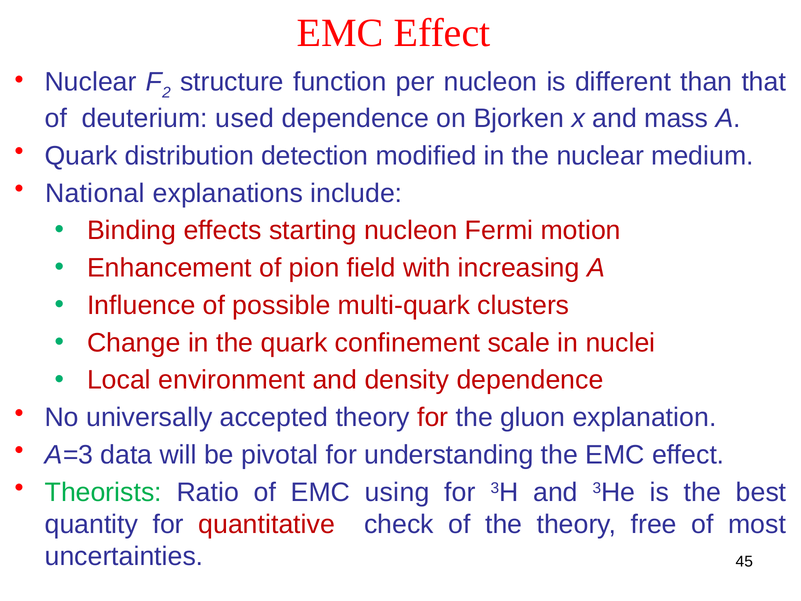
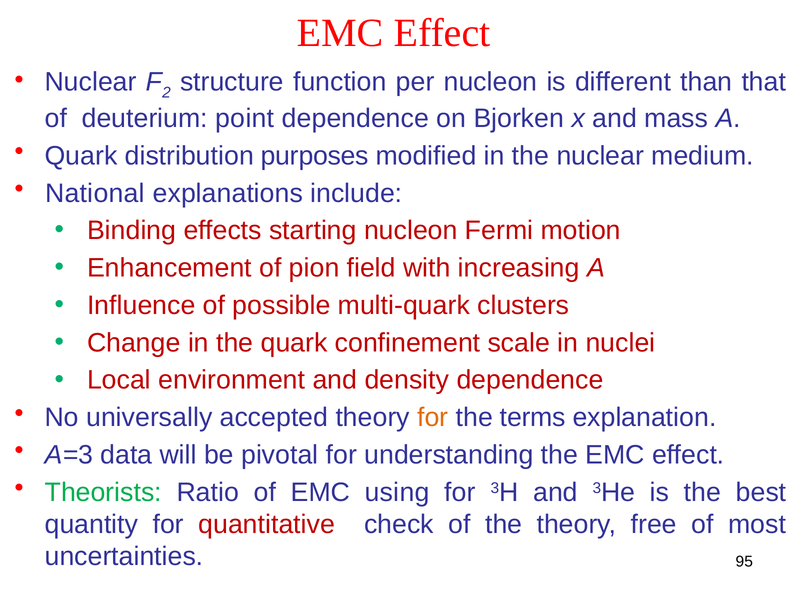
used: used -> point
detection: detection -> purposes
for at (433, 417) colour: red -> orange
gluon: gluon -> terms
45: 45 -> 95
